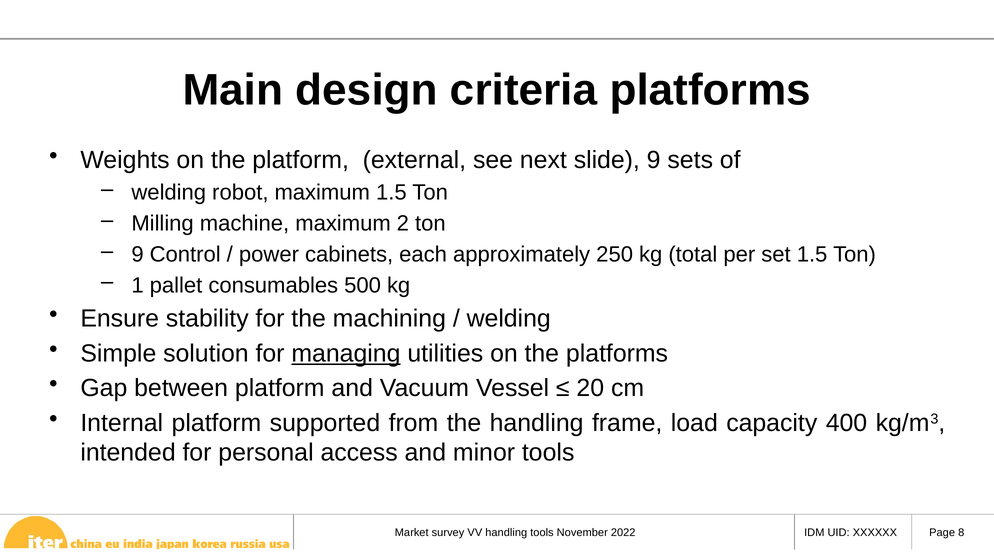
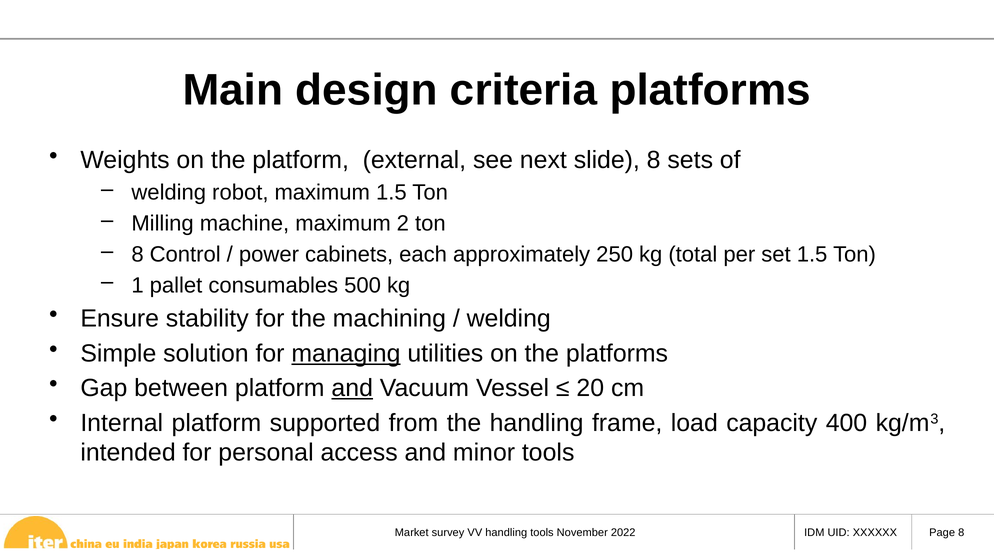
slide 9: 9 -> 8
9 at (138, 254): 9 -> 8
and at (352, 388) underline: none -> present
